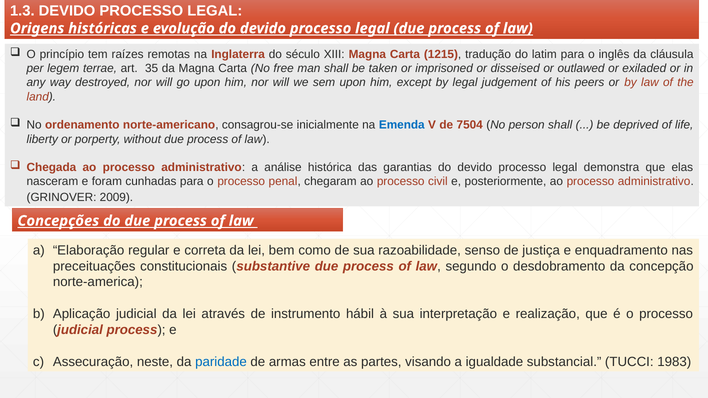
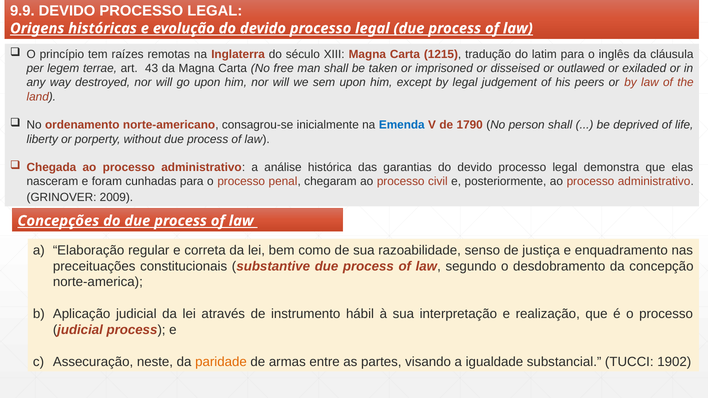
1.3: 1.3 -> 9.9
35: 35 -> 43
7504: 7504 -> 1790
paridade colour: blue -> orange
1983: 1983 -> 1902
